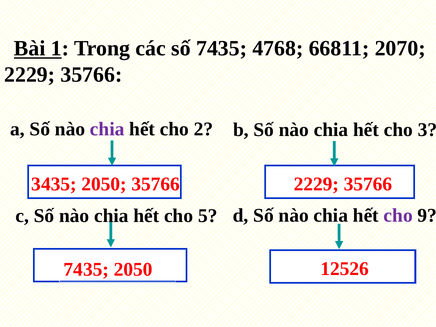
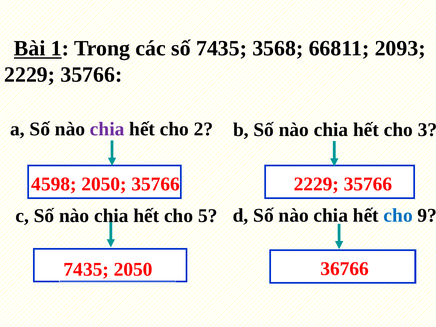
4768: 4768 -> 3568
2070: 2070 -> 2093
3435: 3435 -> 4598
cho at (398, 215) colour: purple -> blue
12526: 12526 -> 36766
